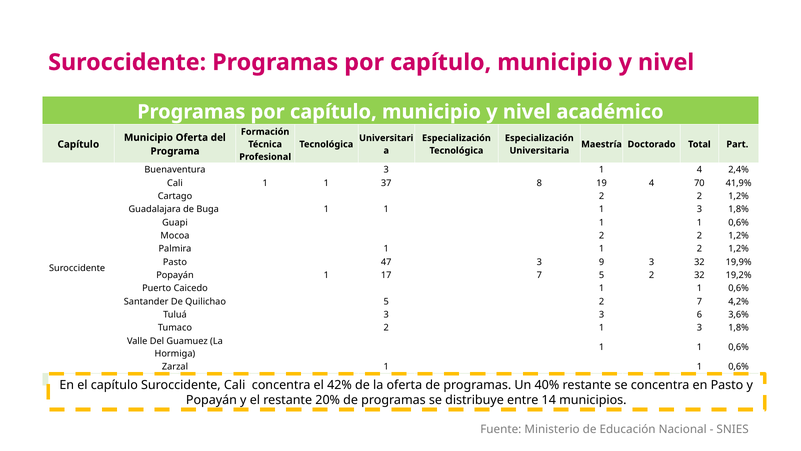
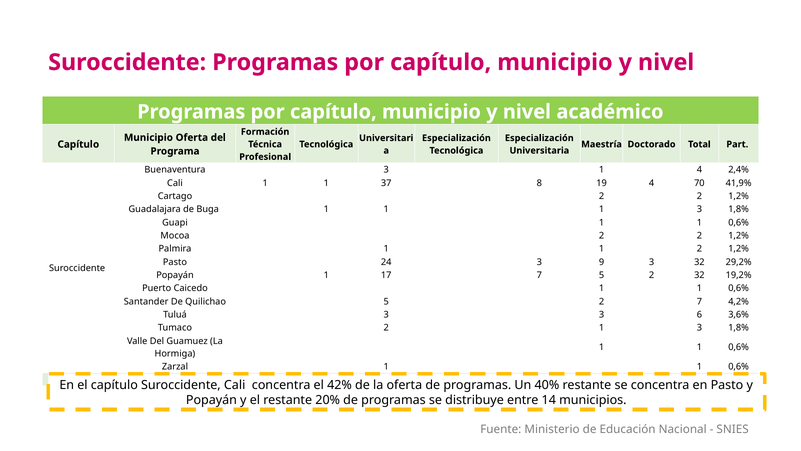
47: 47 -> 24
19,9%: 19,9% -> 29,2%
